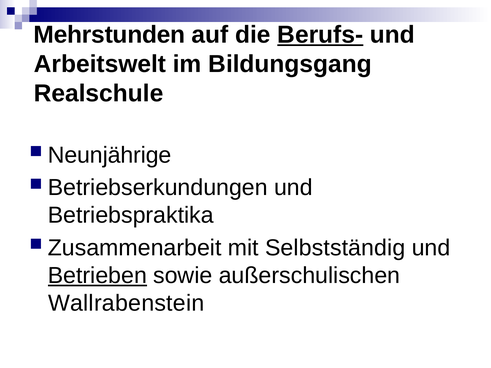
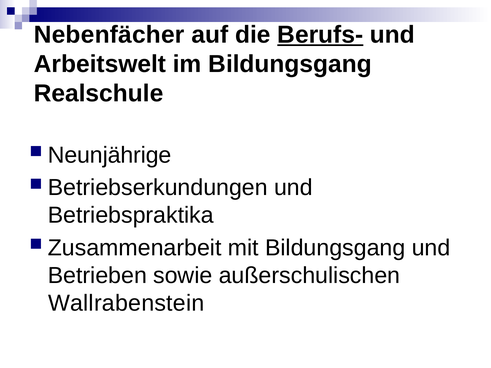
Mehrstunden: Mehrstunden -> Nebenfächer
mit Selbstständig: Selbstständig -> Bildungsgang
Betrieben underline: present -> none
